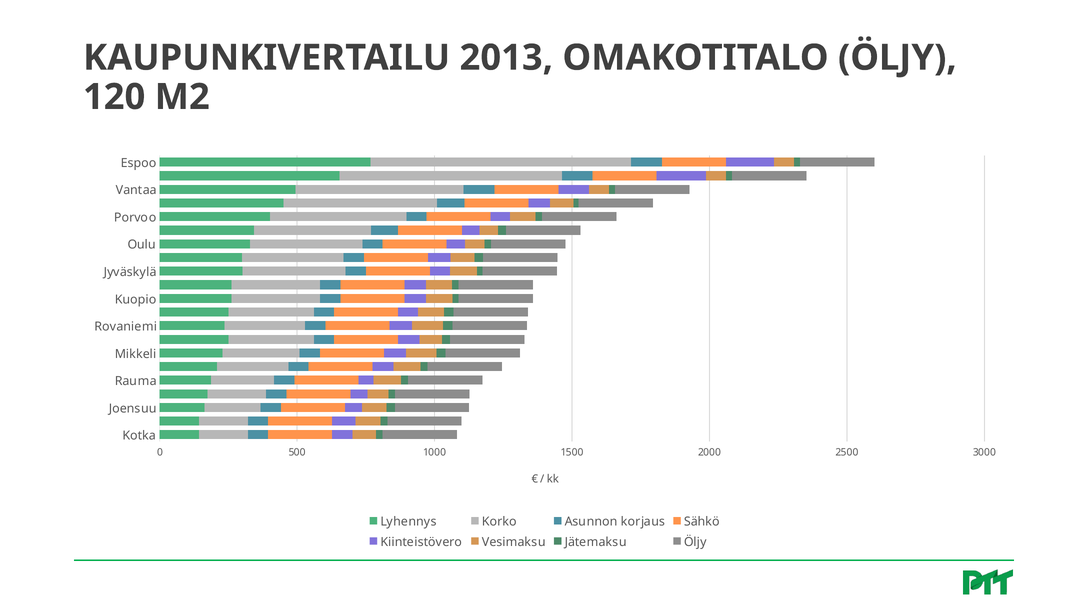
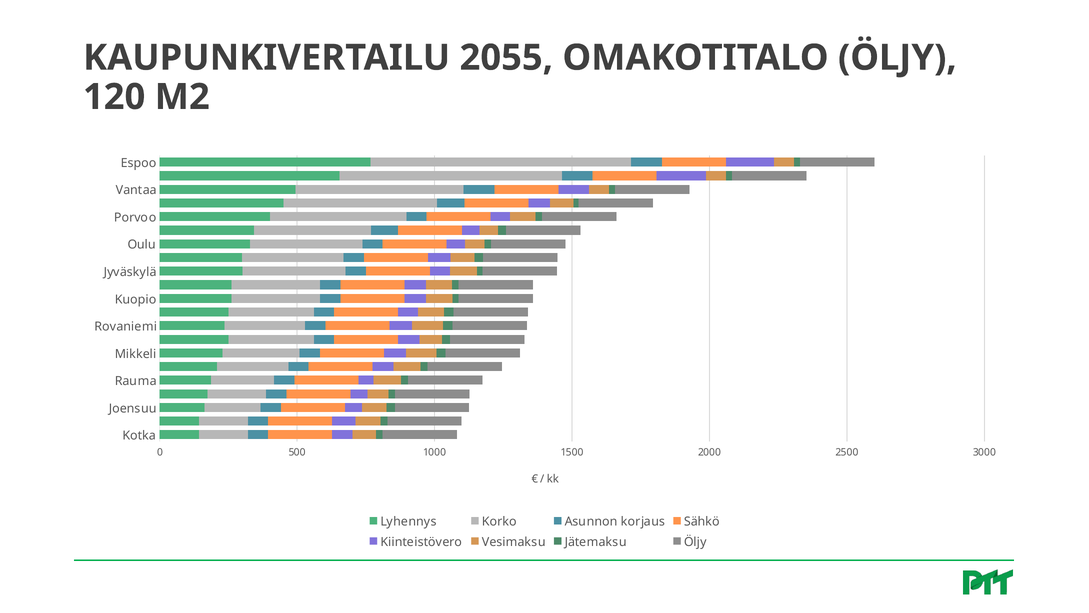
2013: 2013 -> 2055
